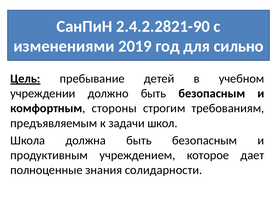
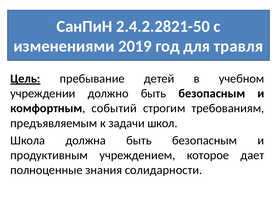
2.4.2.2821-90: 2.4.2.2821-90 -> 2.4.2.2821-50
сильно: сильно -> травля
стороны: стороны -> событий
